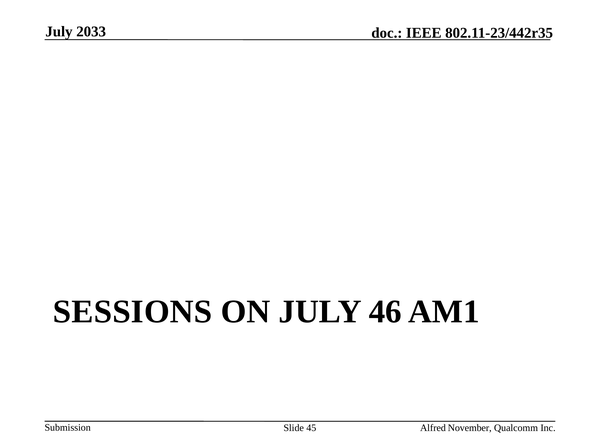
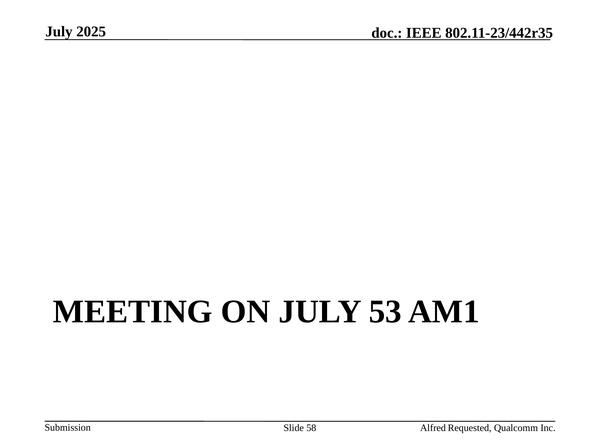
2033: 2033 -> 2025
SESSIONS: SESSIONS -> MEETING
46: 46 -> 53
45: 45 -> 58
November: November -> Requested
